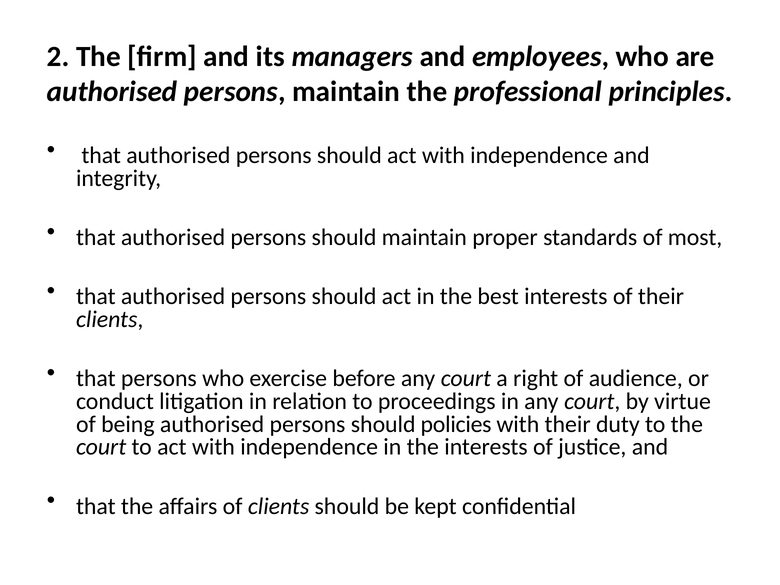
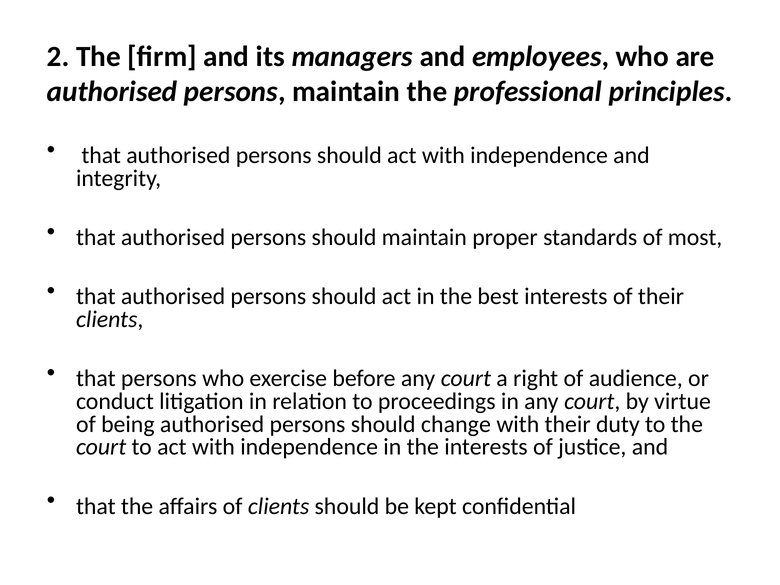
policies: policies -> change
